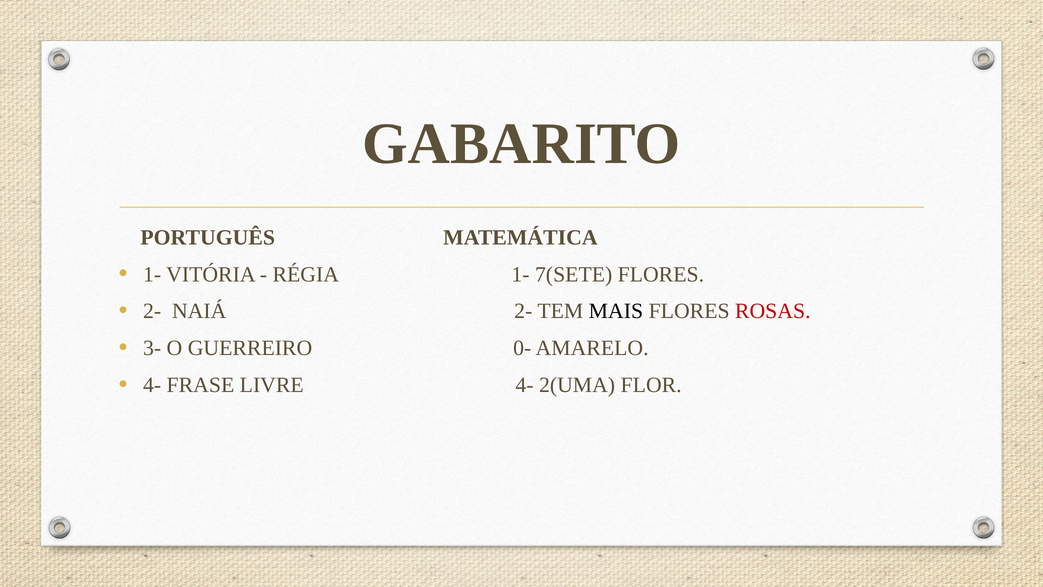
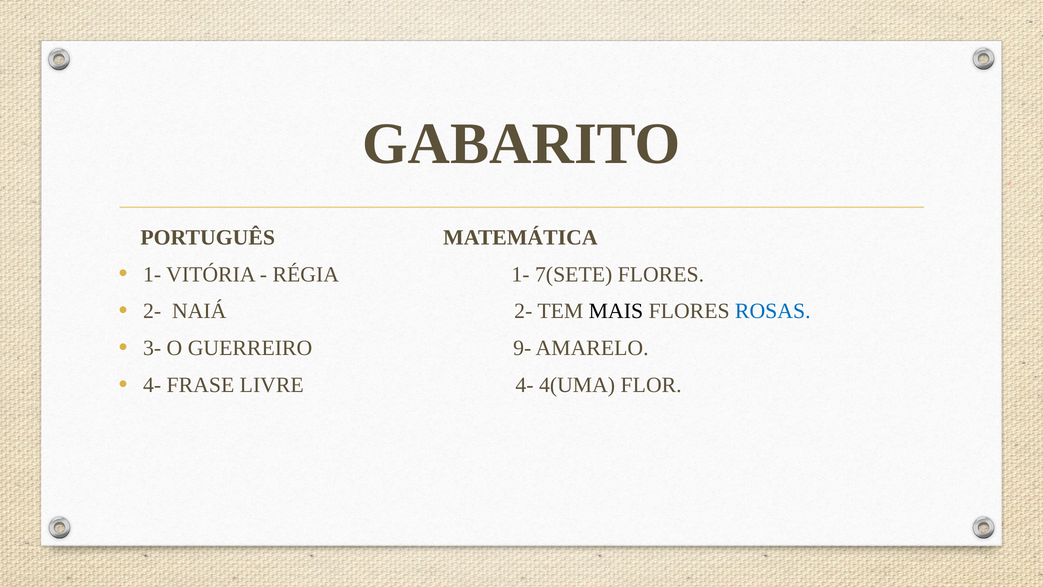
ROSAS colour: red -> blue
0-: 0- -> 9-
2(UMA: 2(UMA -> 4(UMA
